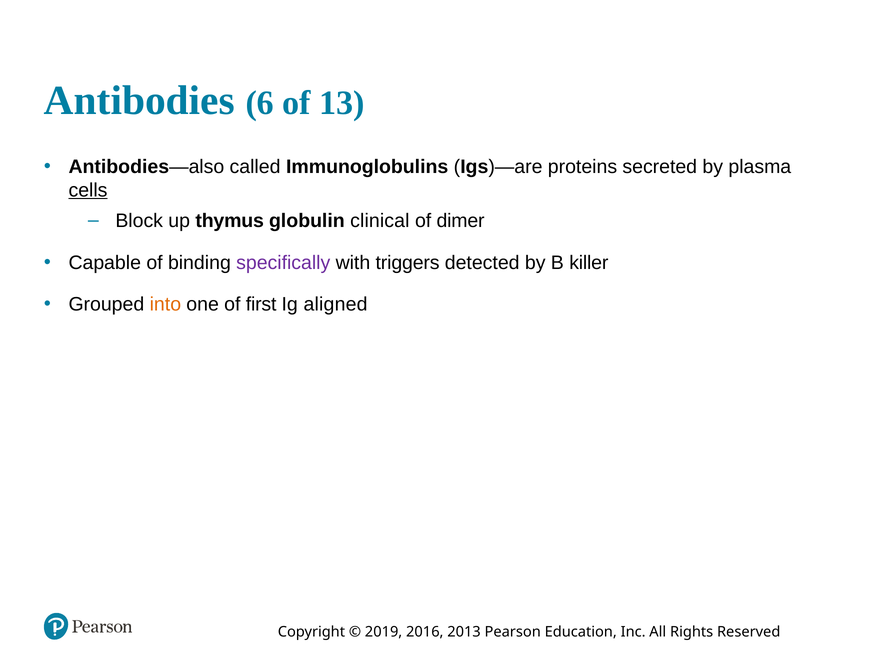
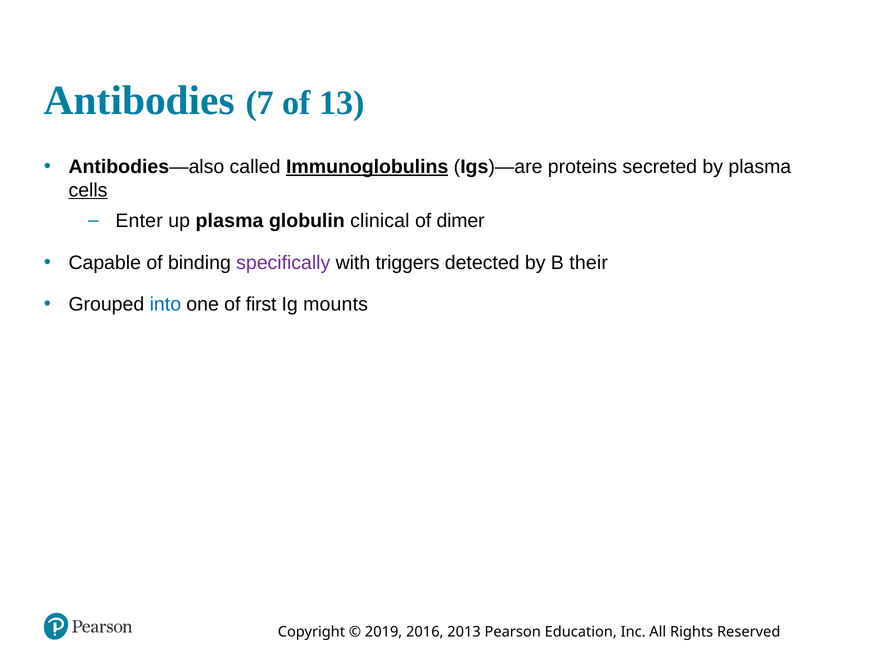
6: 6 -> 7
Immunoglobulins underline: none -> present
Block: Block -> Enter
up thymus: thymus -> plasma
killer: killer -> their
into colour: orange -> blue
aligned: aligned -> mounts
